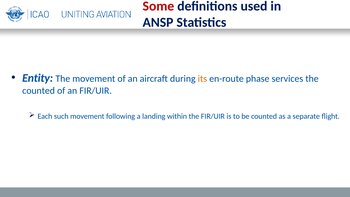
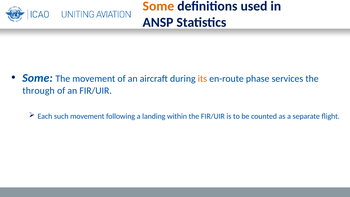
Some at (158, 6) colour: red -> orange
Entity at (38, 78): Entity -> Some
counted at (39, 91): counted -> through
